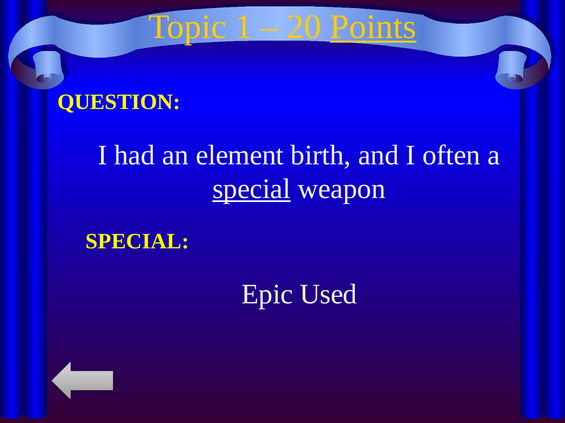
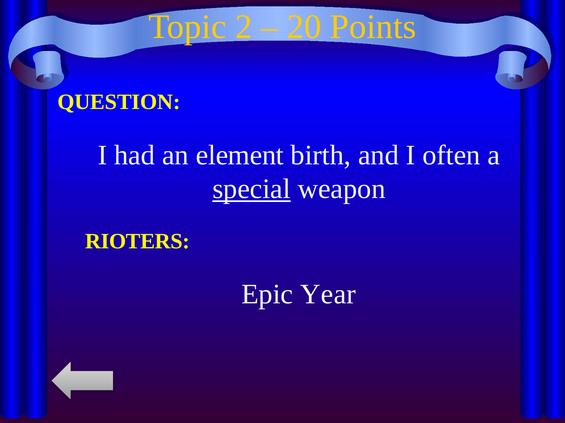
1: 1 -> 2
Points underline: present -> none
SPECIAL at (137, 242): SPECIAL -> RIOTERS
Used: Used -> Year
